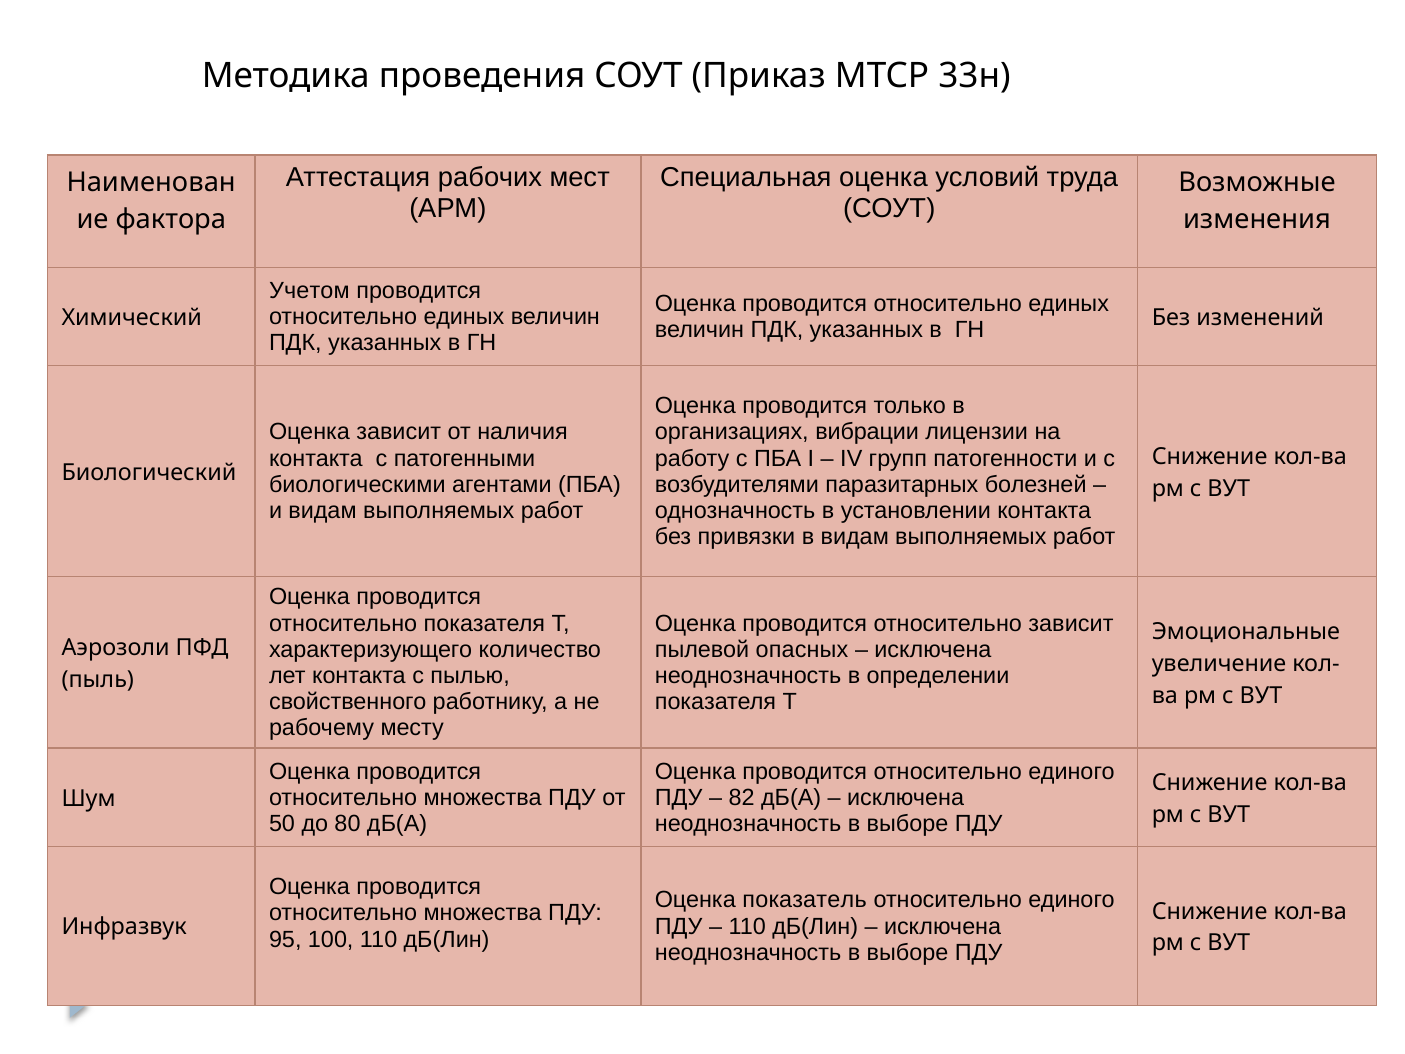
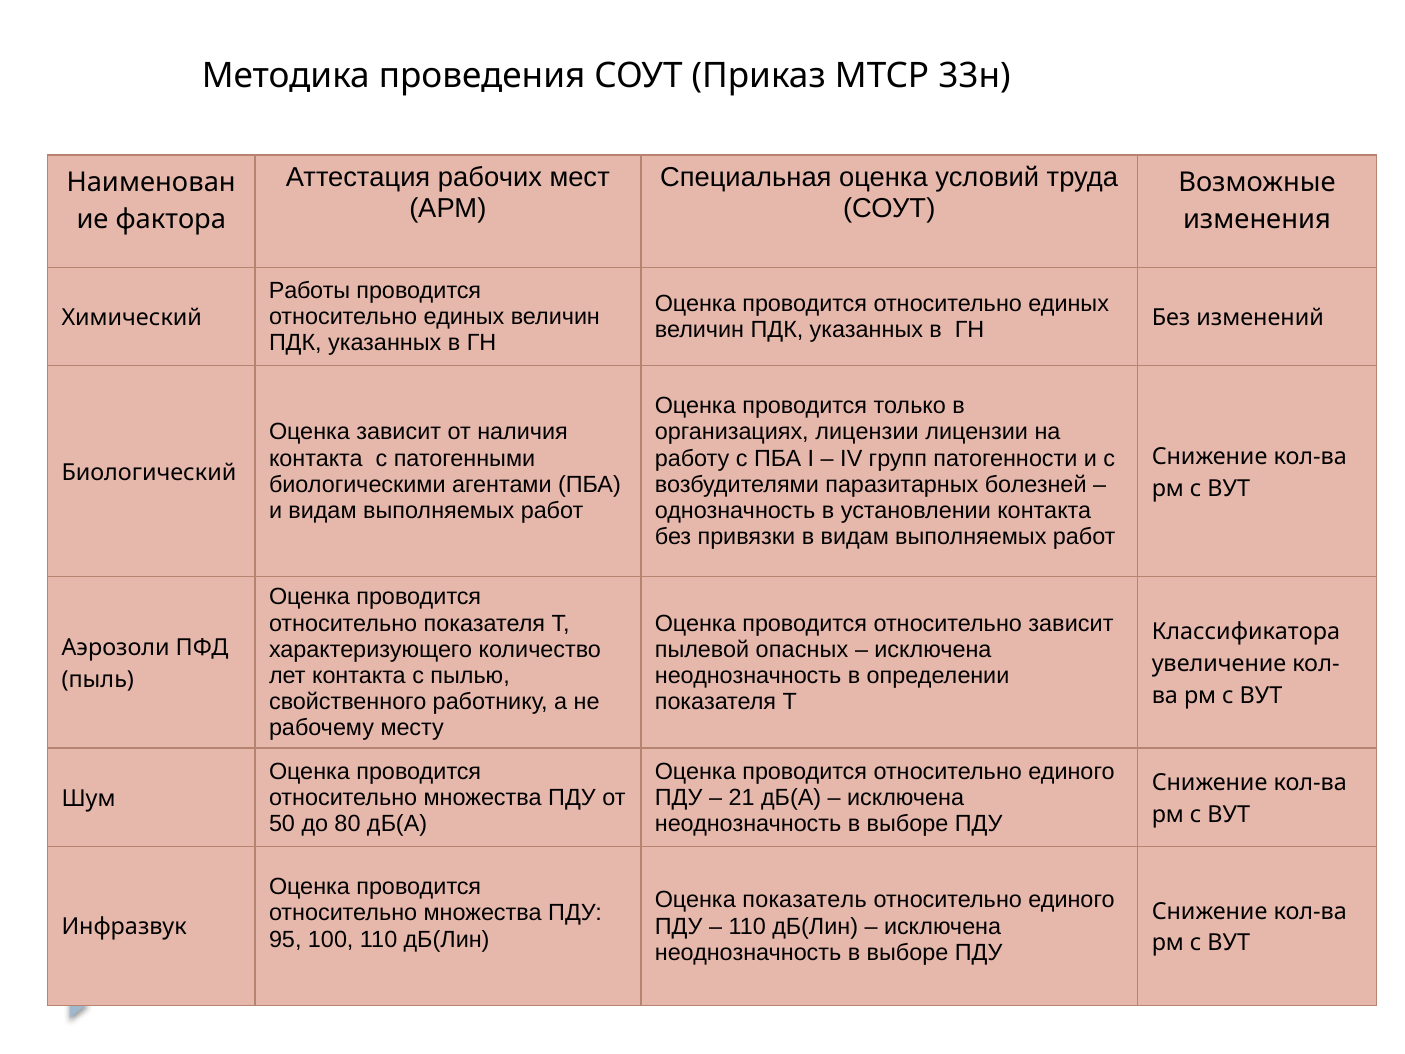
Учетом: Учетом -> Работы
организациях вибрации: вибрации -> лицензии
Эмоциональные: Эмоциональные -> Классификатора
82: 82 -> 21
